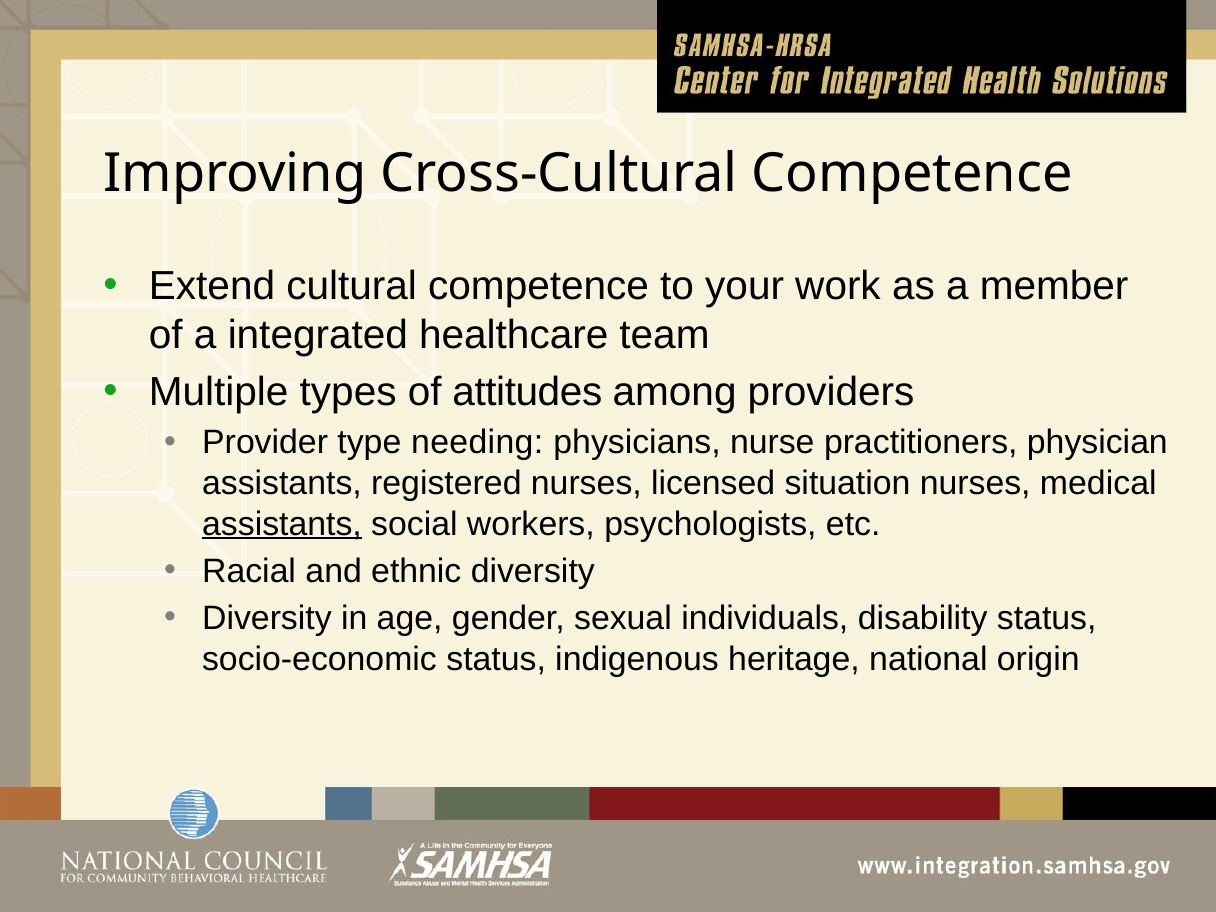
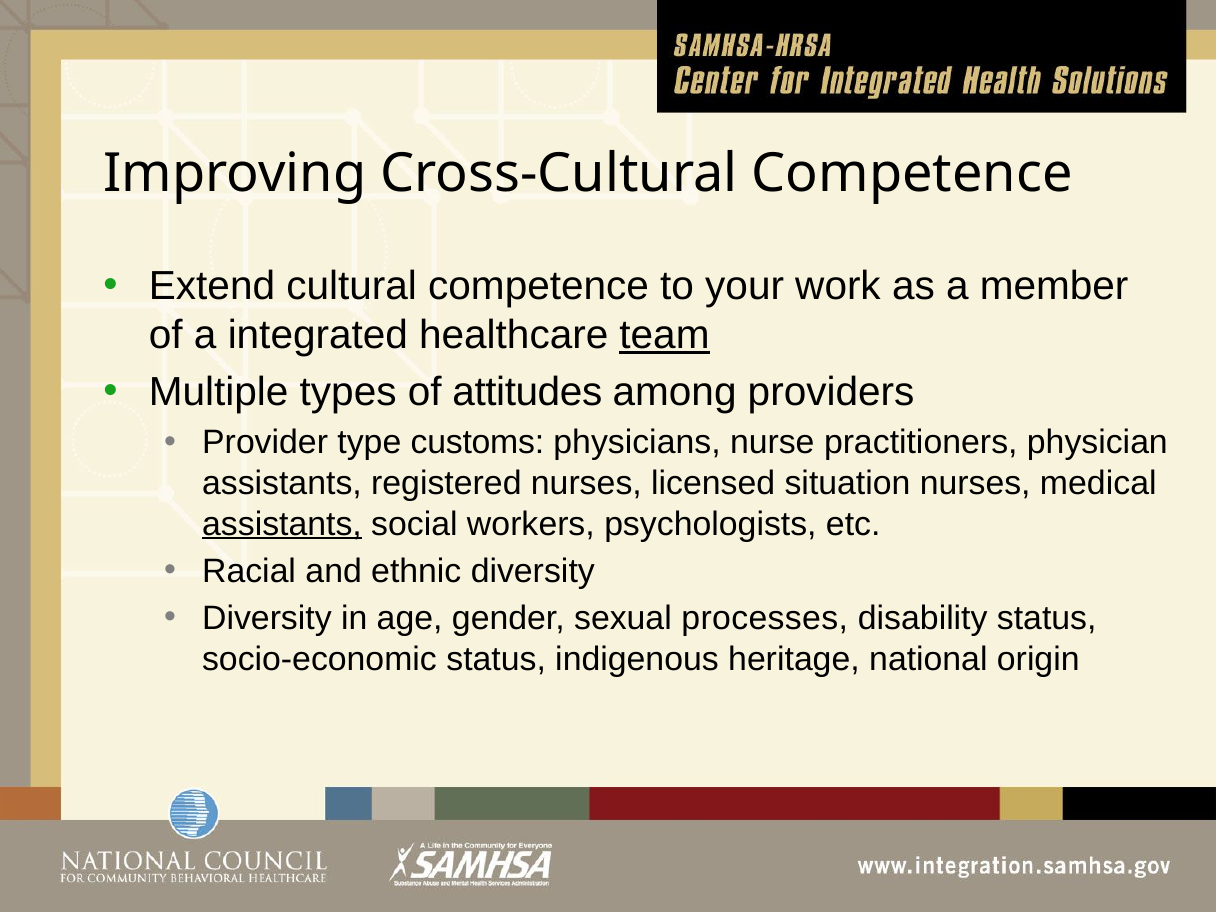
team underline: none -> present
needing: needing -> customs
individuals: individuals -> processes
